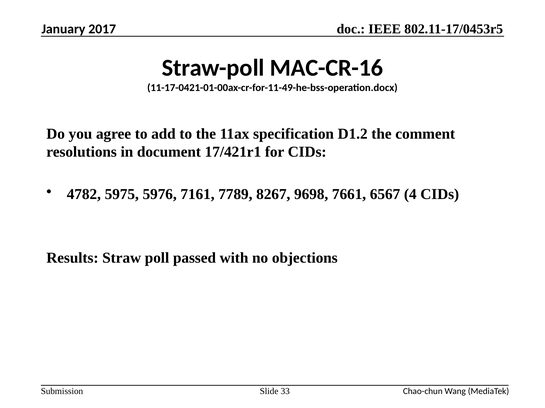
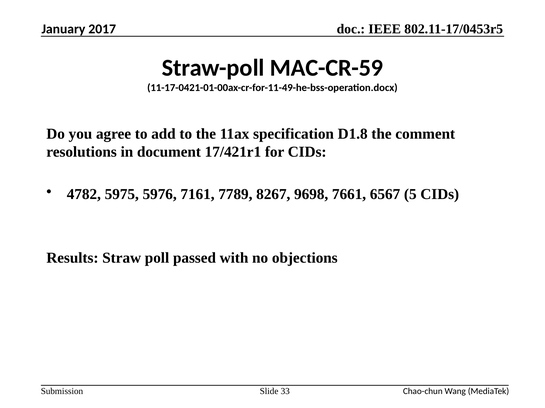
MAC-CR-16: MAC-CR-16 -> MAC-CR-59
D1.2: D1.2 -> D1.8
4: 4 -> 5
